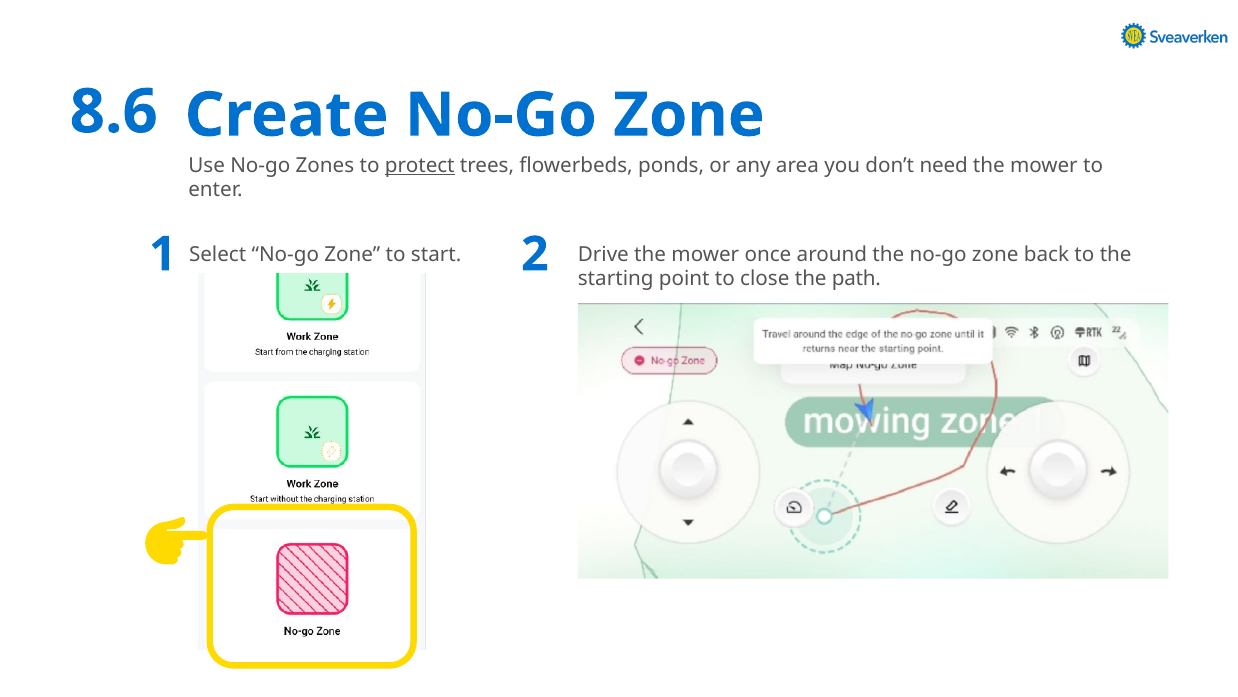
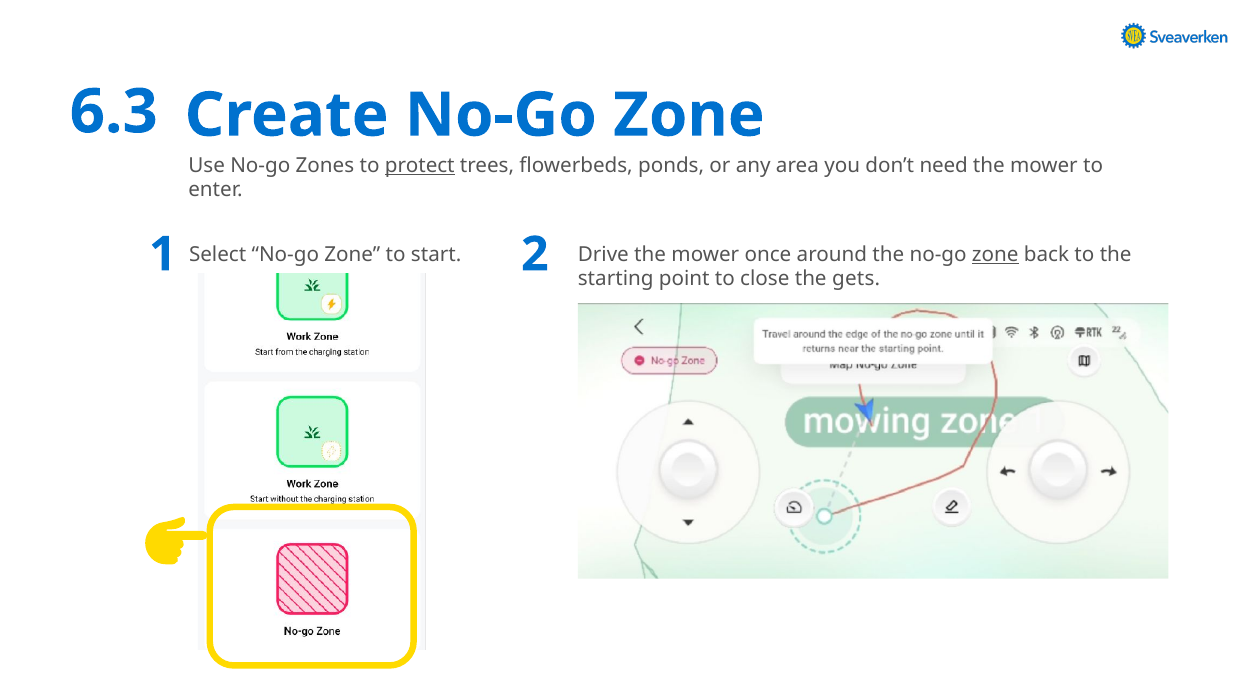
8.6: 8.6 -> 6.3
zone at (995, 254) underline: none -> present
path: path -> gets
